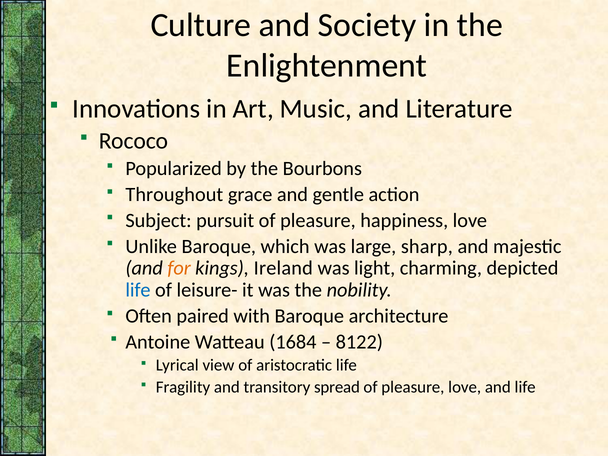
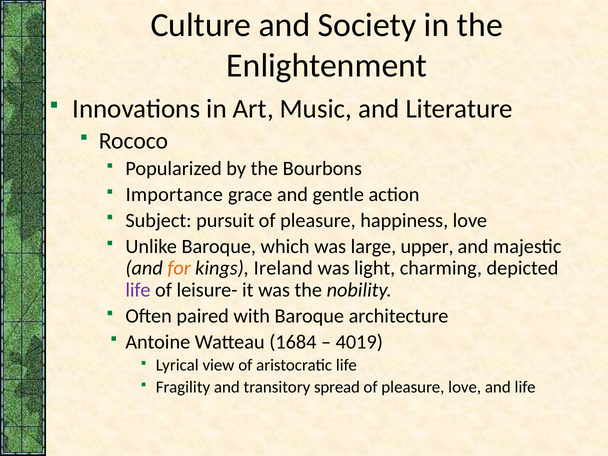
Throughout: Throughout -> Importance
sharp: sharp -> upper
life at (138, 290) colour: blue -> purple
8122: 8122 -> 4019
